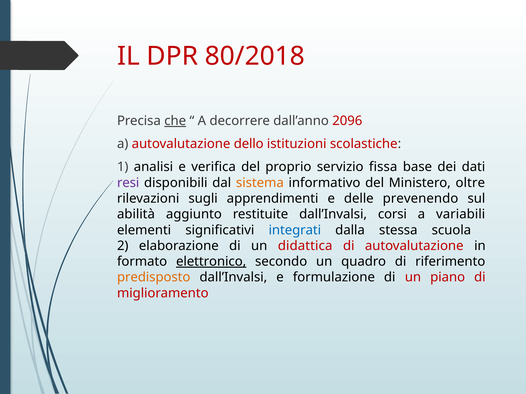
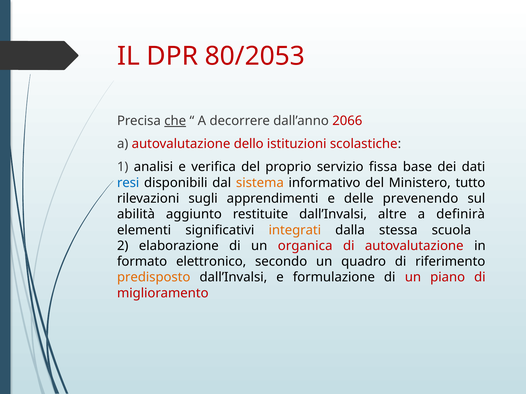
80/2018: 80/2018 -> 80/2053
2096: 2096 -> 2066
resi colour: purple -> blue
oltre: oltre -> tutto
corsi: corsi -> altre
variabili: variabili -> definirà
integrati colour: blue -> orange
didattica: didattica -> organica
elettronico underline: present -> none
